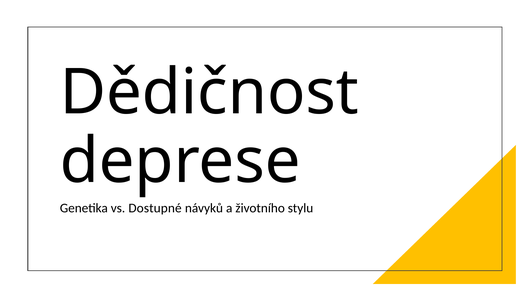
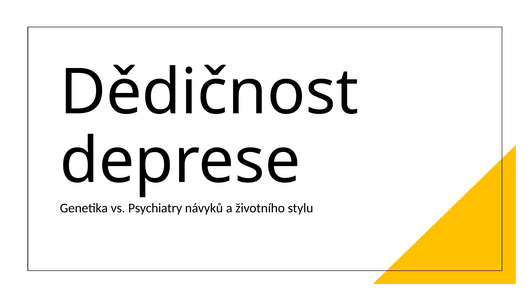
Dostupné: Dostupné -> Psychiatry
